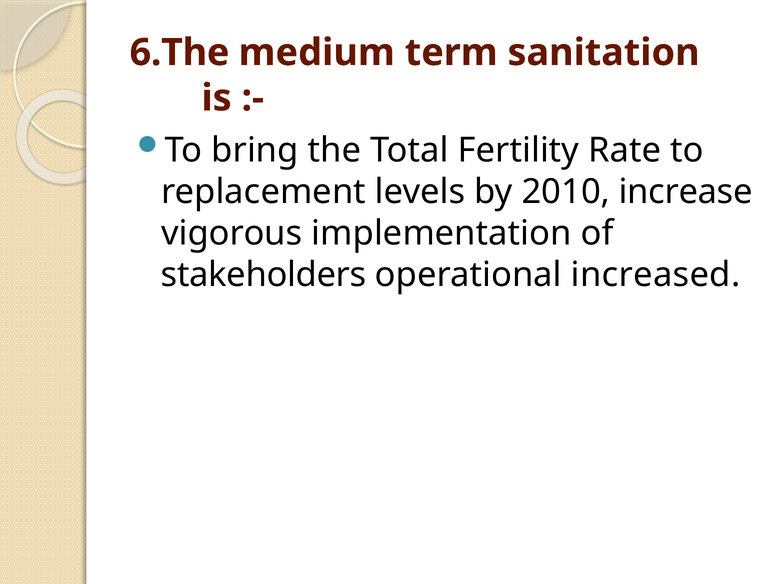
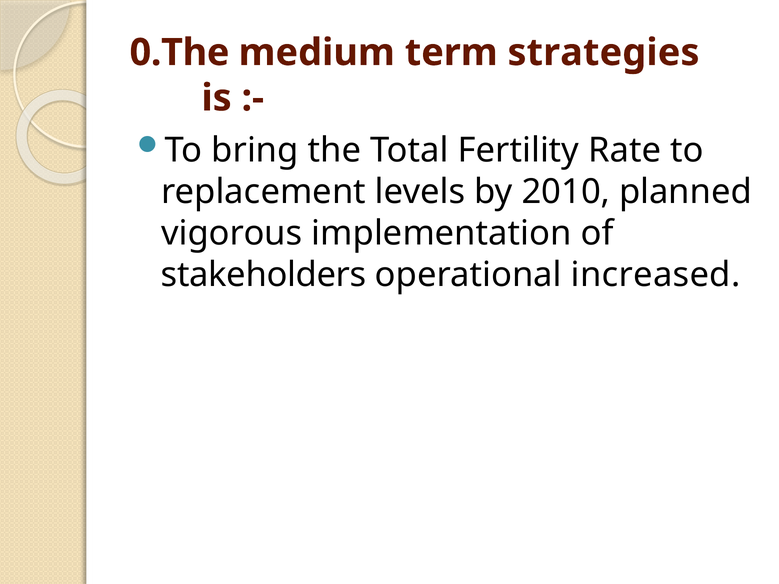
6.The: 6.The -> 0.The
sanitation: sanitation -> strategies
increase: increase -> planned
